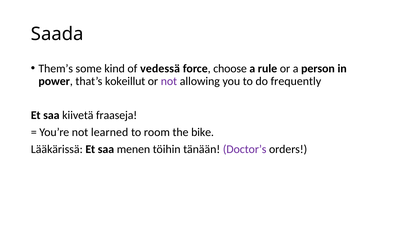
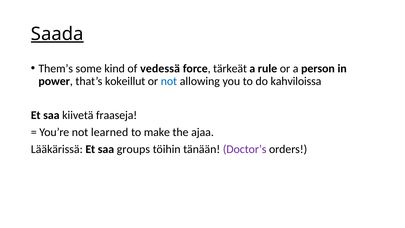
Saada underline: none -> present
choose: choose -> tärkeät
not at (169, 81) colour: purple -> blue
frequently: frequently -> kahviloissa
room: room -> make
bike: bike -> ajaa
menen: menen -> groups
